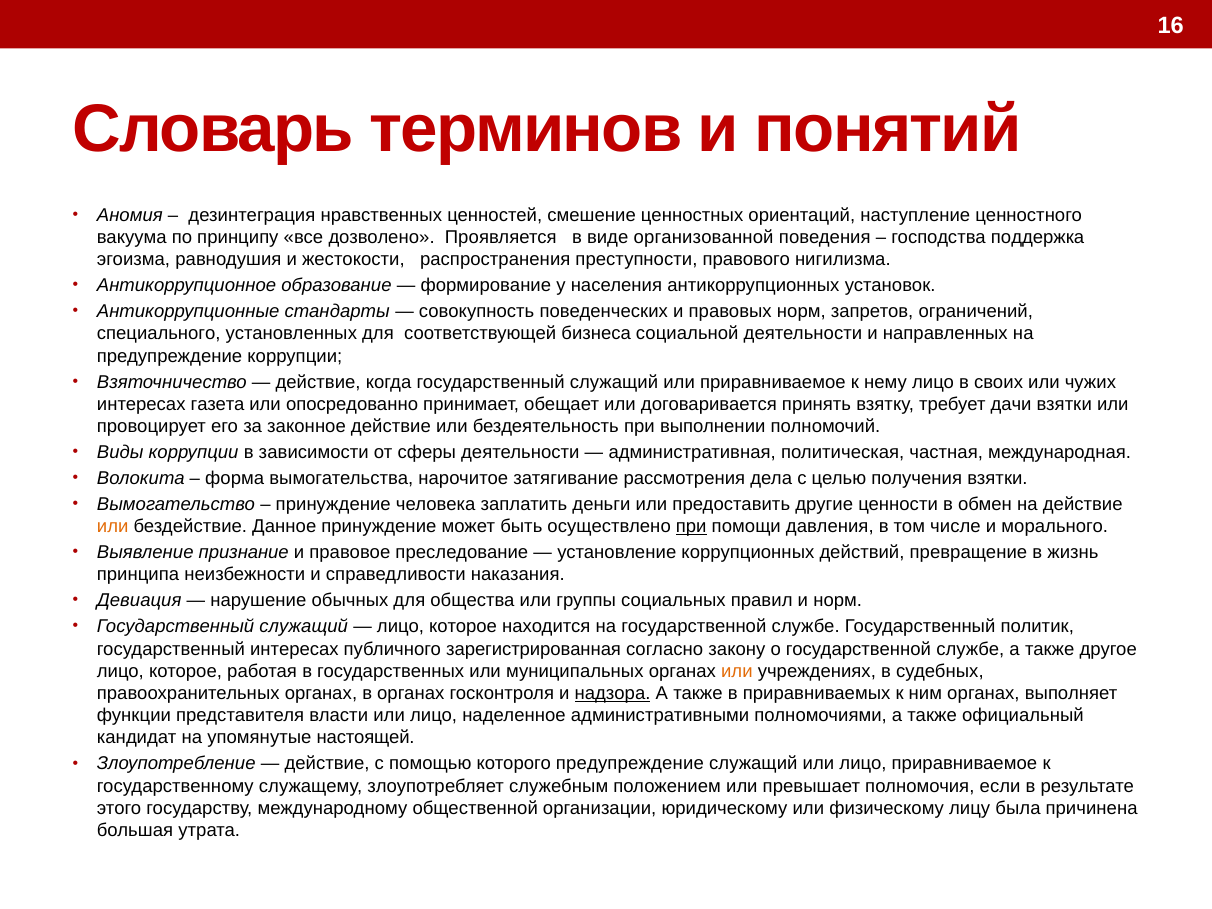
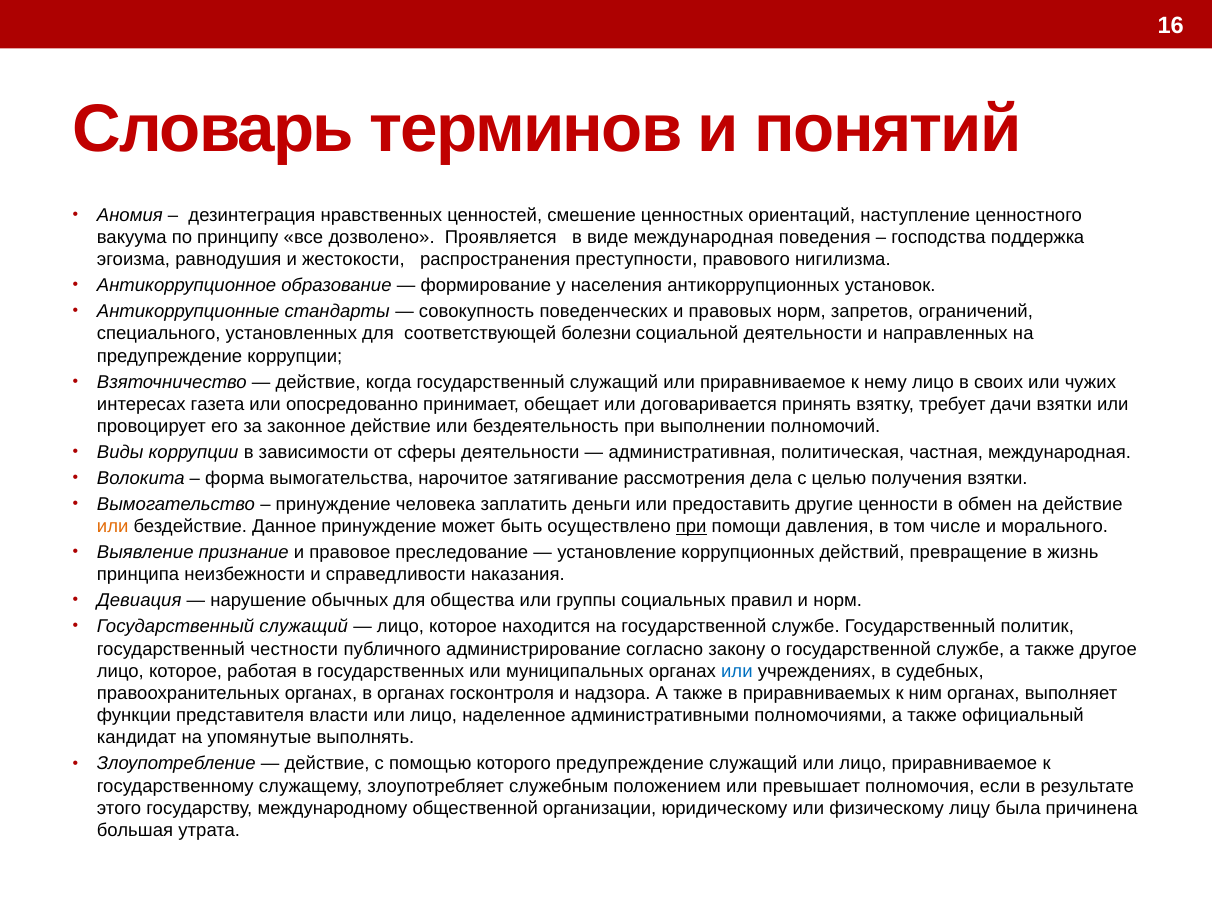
виде организованной: организованной -> международная
бизнеса: бизнеса -> болезни
государственный интересах: интересах -> честности
зарегистрированная: зарегистрированная -> администрирование
или at (737, 671) colour: orange -> blue
надзора underline: present -> none
настоящей: настоящей -> выполнять
